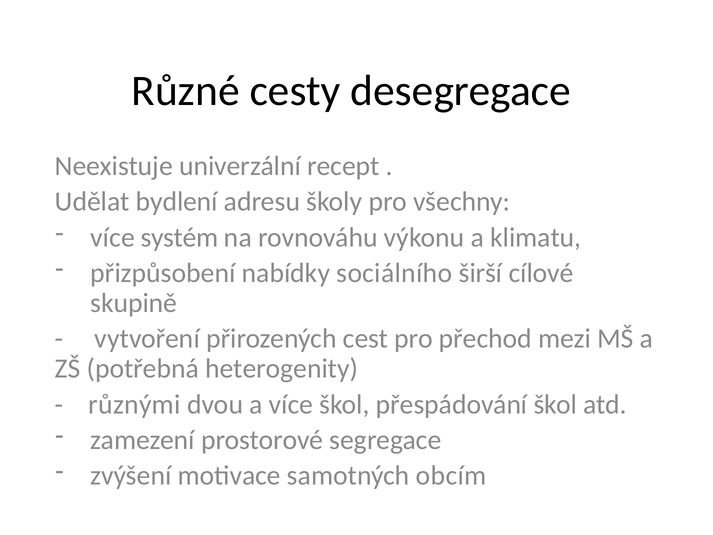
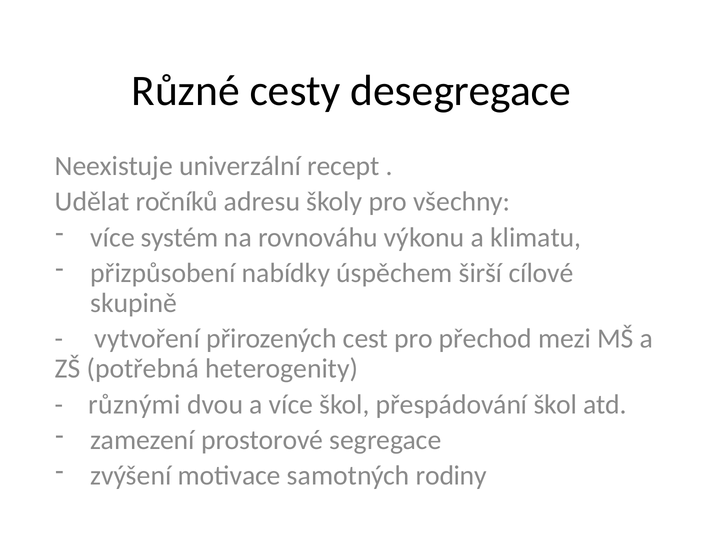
bydlení: bydlení -> ročníků
sociálního: sociálního -> úspěchem
obcím: obcím -> rodiny
